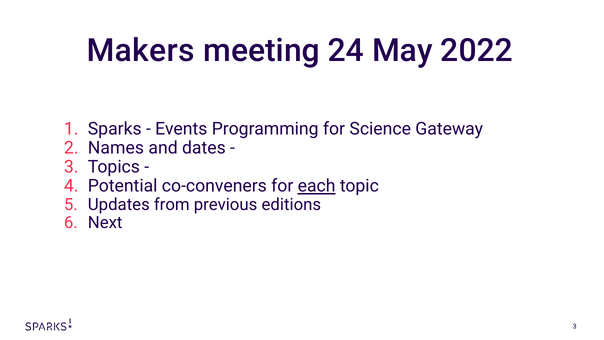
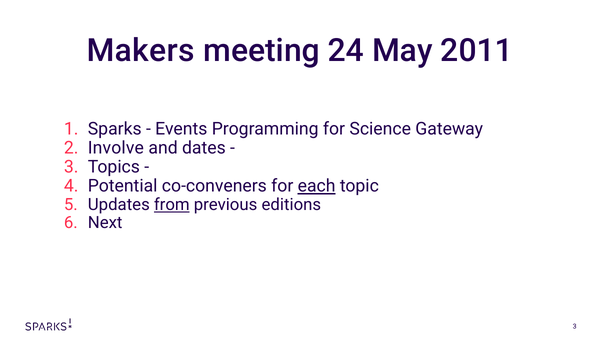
2022: 2022 -> 2011
Names: Names -> Involve
from underline: none -> present
